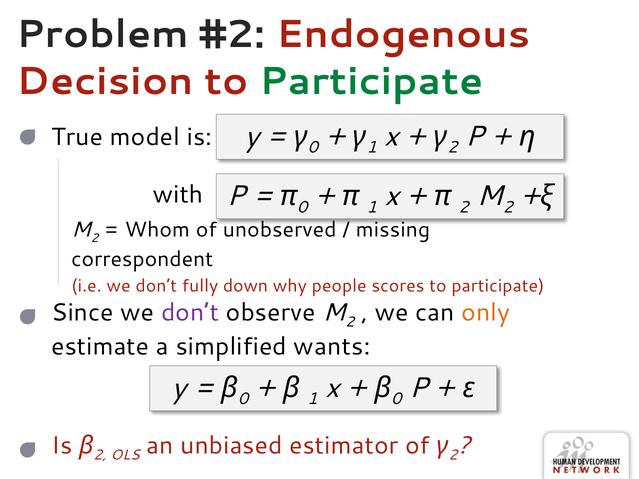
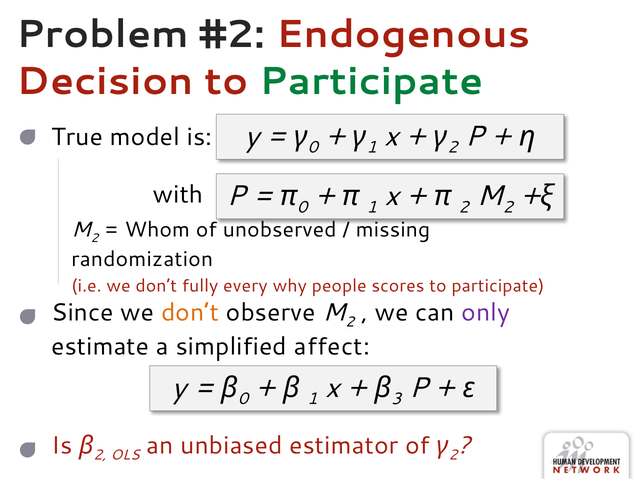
correspondent: correspondent -> randomization
down: down -> every
don’t at (190, 313) colour: purple -> orange
only colour: orange -> purple
wants: wants -> affect
0 at (396, 399): 0 -> 3
